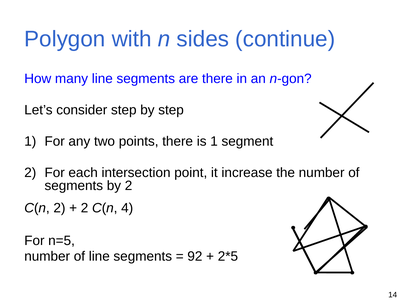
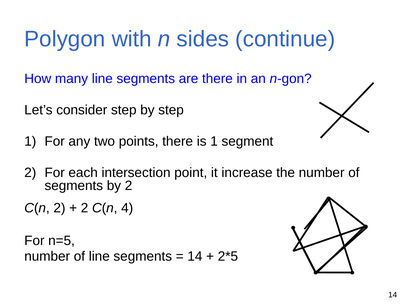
92 at (195, 256): 92 -> 14
